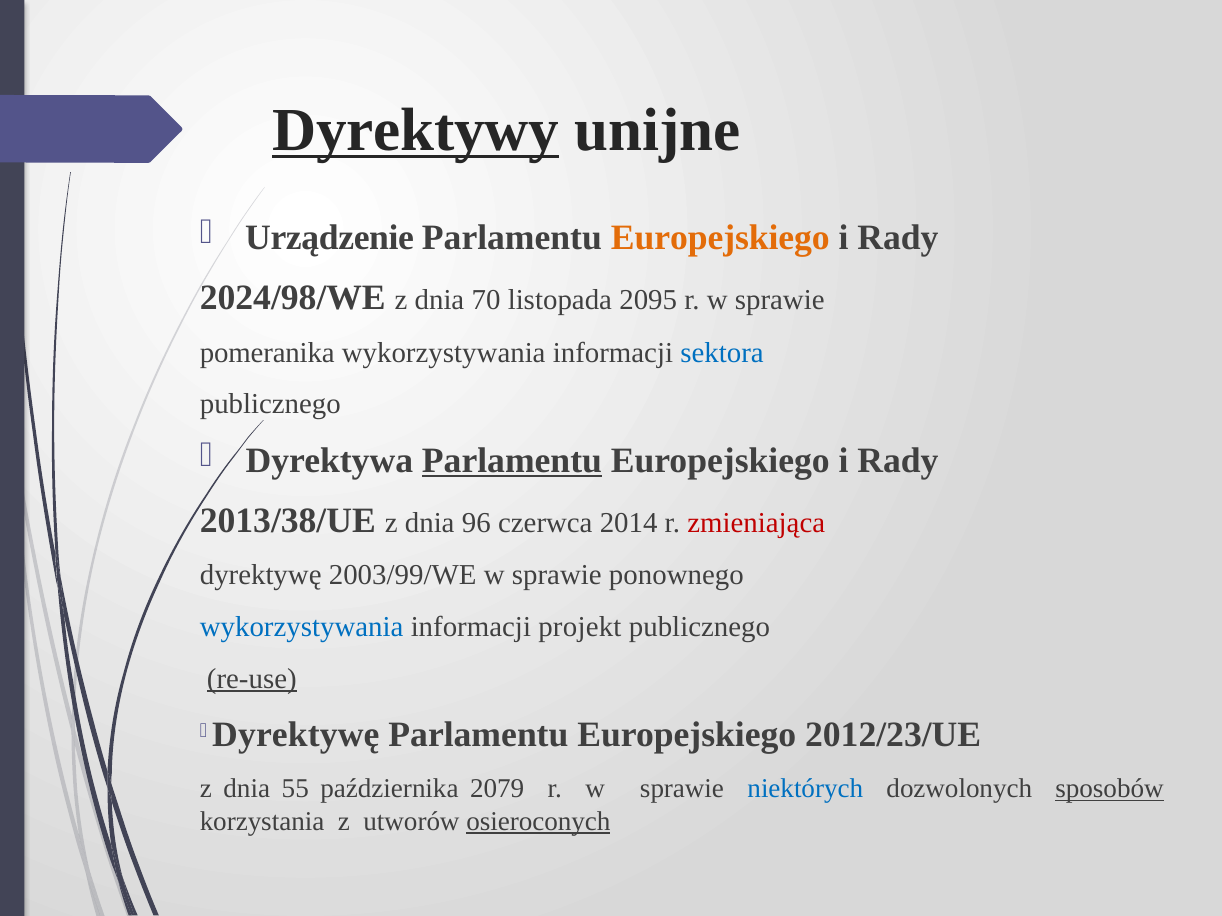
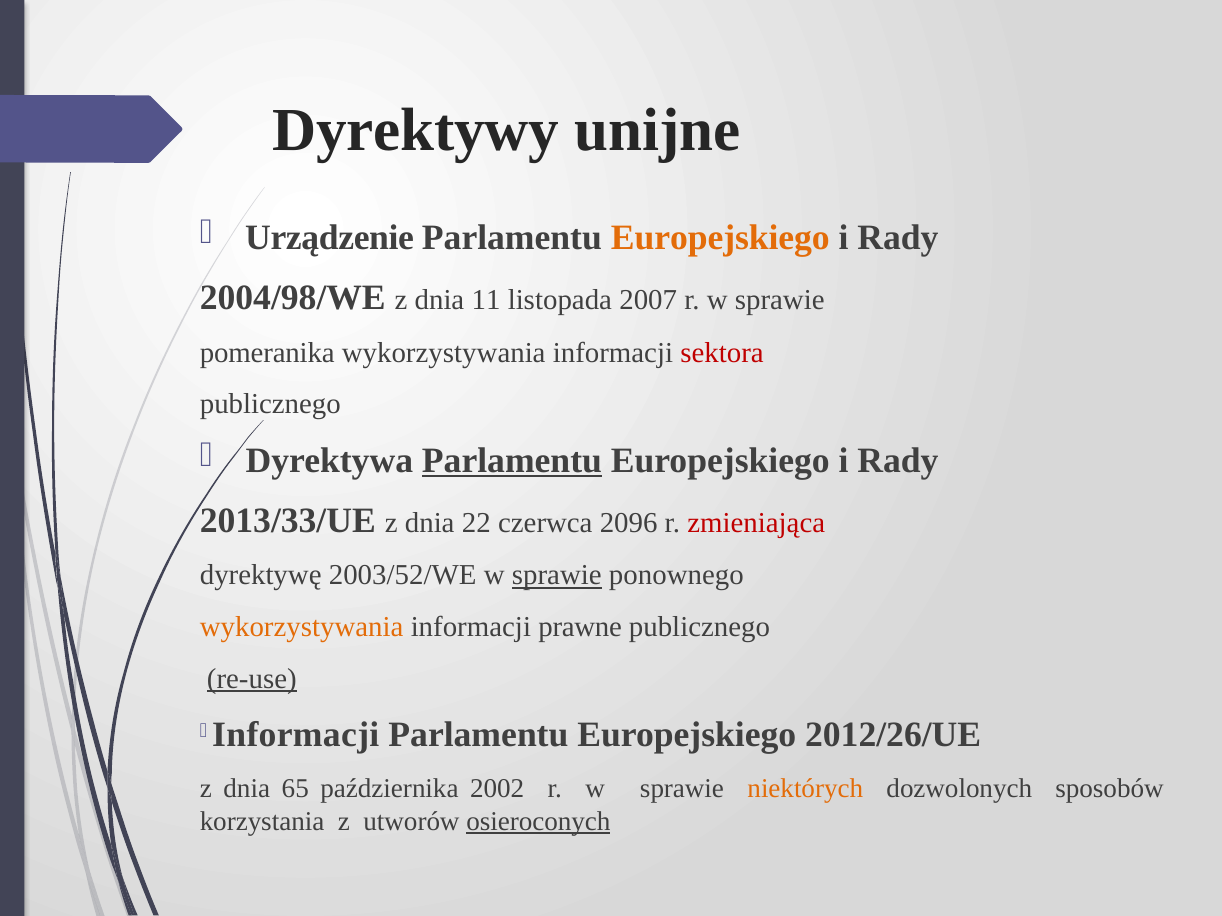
Dyrektywy underline: present -> none
2024/98/WE: 2024/98/WE -> 2004/98/WE
70: 70 -> 11
2095: 2095 -> 2007
sektora colour: blue -> red
2013/38/UE: 2013/38/UE -> 2013/33/UE
96: 96 -> 22
2014: 2014 -> 2096
2003/99/WE: 2003/99/WE -> 2003/52/WE
sprawie at (557, 576) underline: none -> present
wykorzystywania at (302, 627) colour: blue -> orange
projekt: projekt -> prawne
Dyrektywę at (296, 735): Dyrektywę -> Informacji
2012/23/UE: 2012/23/UE -> 2012/26/UE
55: 55 -> 65
2079: 2079 -> 2002
niektórych colour: blue -> orange
sposobów underline: present -> none
